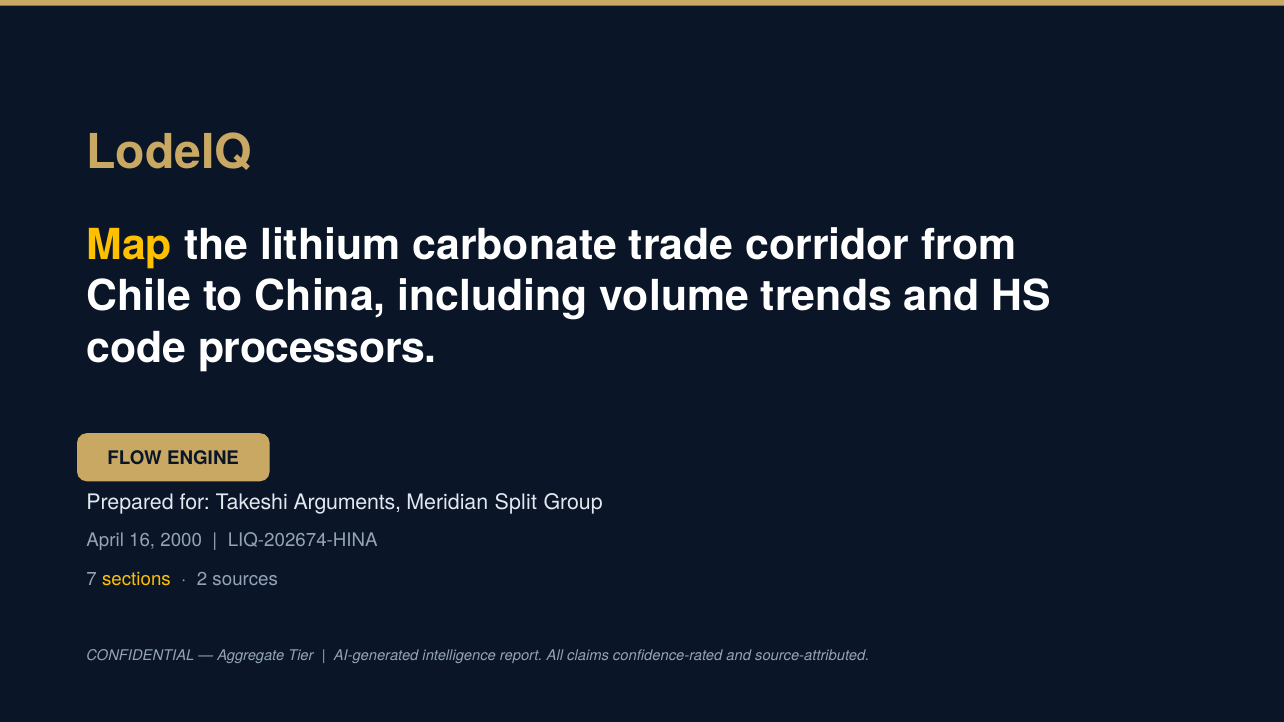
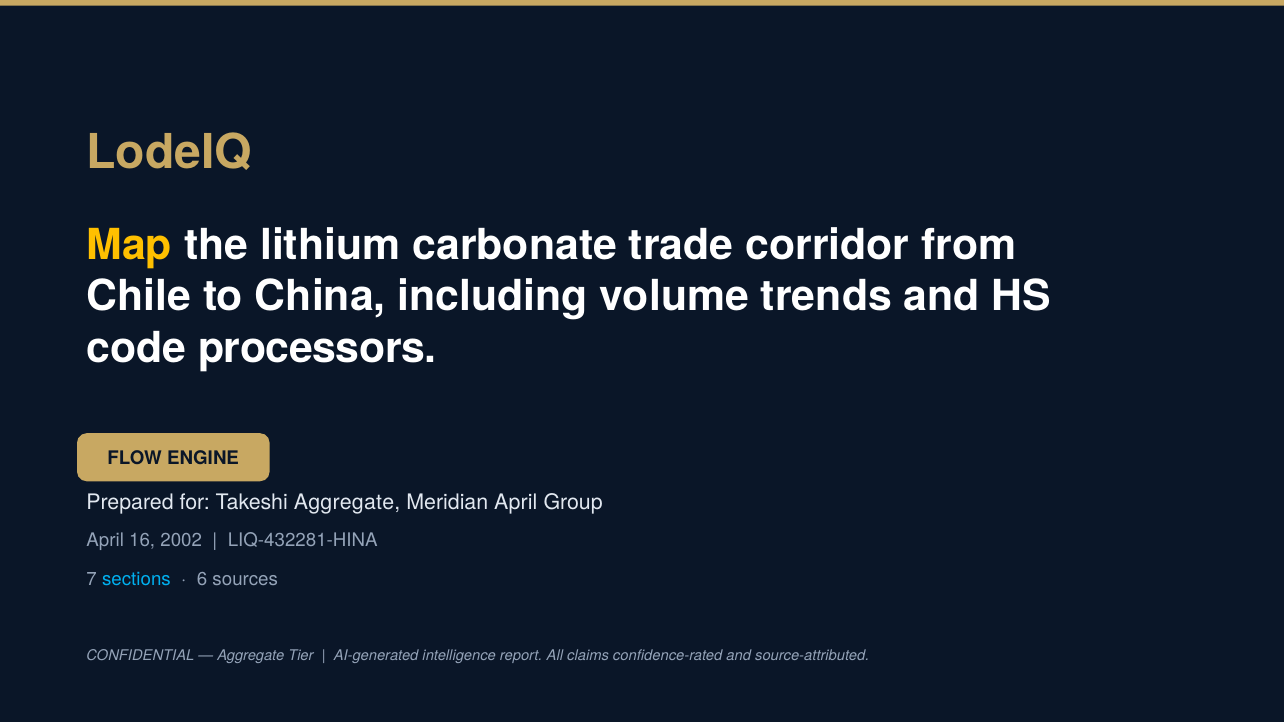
Takeshi Arguments: Arguments -> Aggregate
Meridian Split: Split -> April
2000: 2000 -> 2002
LIQ-202674-HINA: LIQ-202674-HINA -> LIQ-432281-HINA
sections colour: yellow -> light blue
2: 2 -> 6
